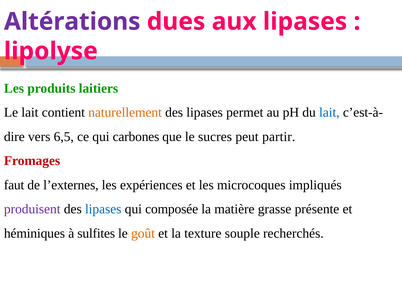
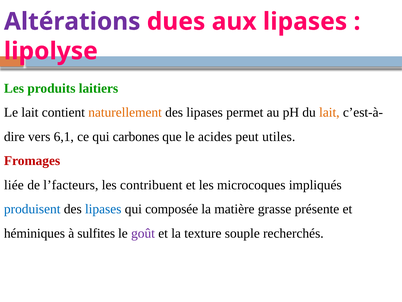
lait at (329, 112) colour: blue -> orange
6,5: 6,5 -> 6,1
sucres: sucres -> acides
partir: partir -> utiles
faut: faut -> liée
l’externes: l’externes -> l’facteurs
expériences: expériences -> contribuent
produisent colour: purple -> blue
goût colour: orange -> purple
